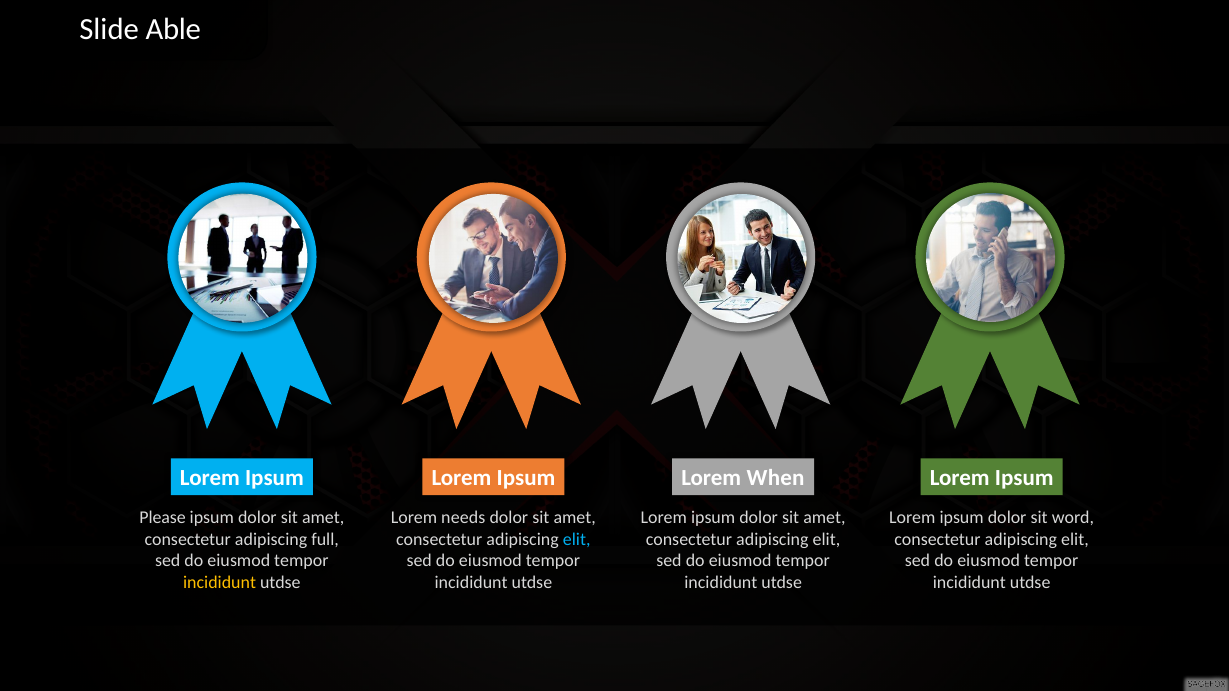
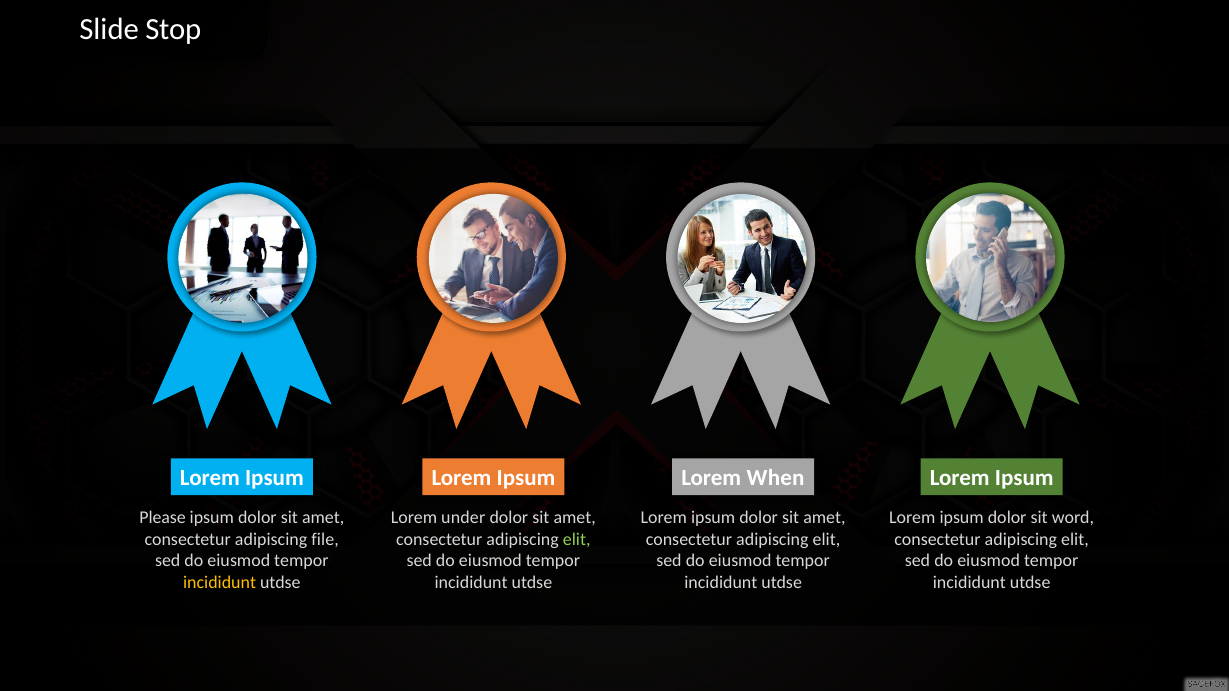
Able: Able -> Stop
needs: needs -> under
full: full -> file
elit at (577, 539) colour: light blue -> light green
